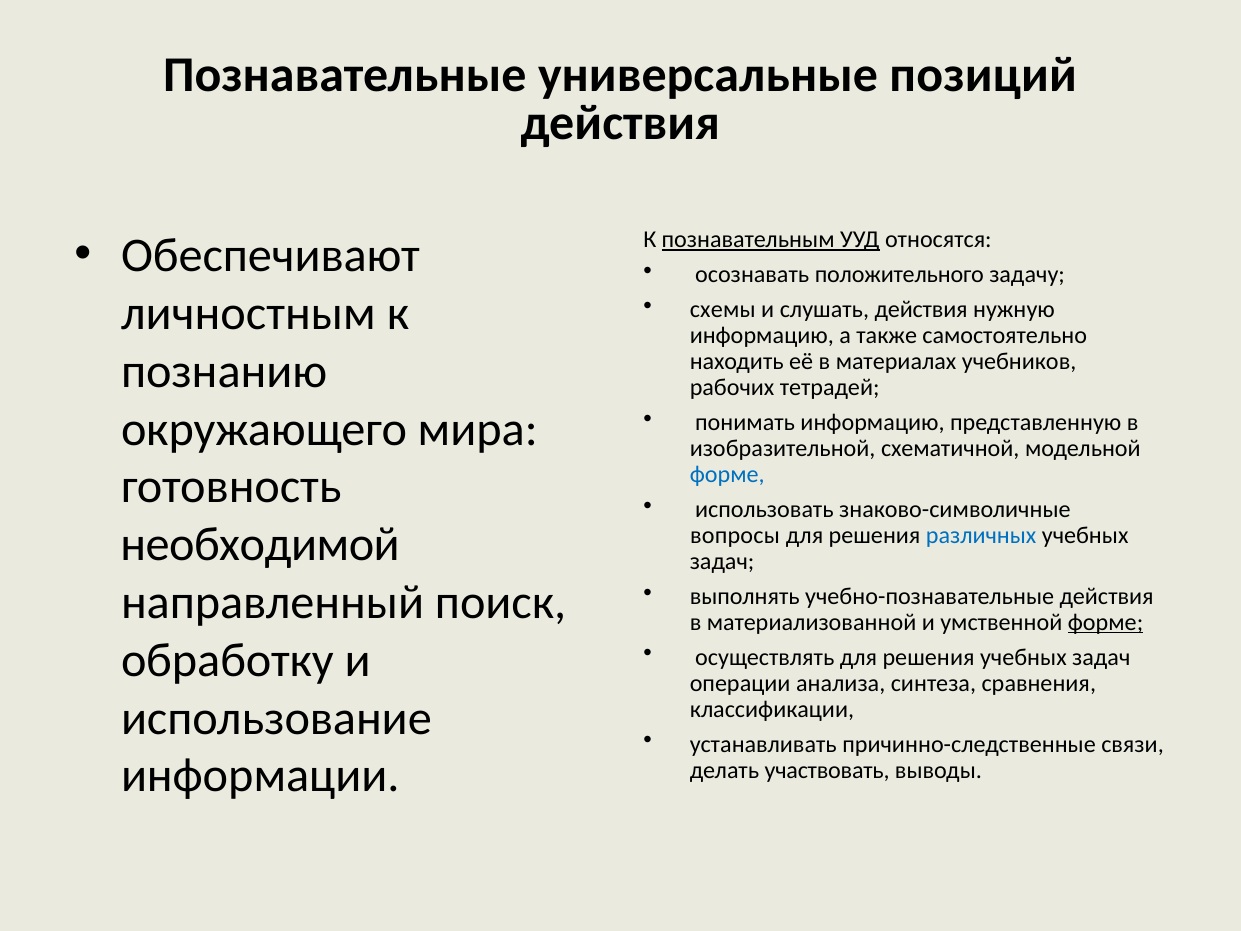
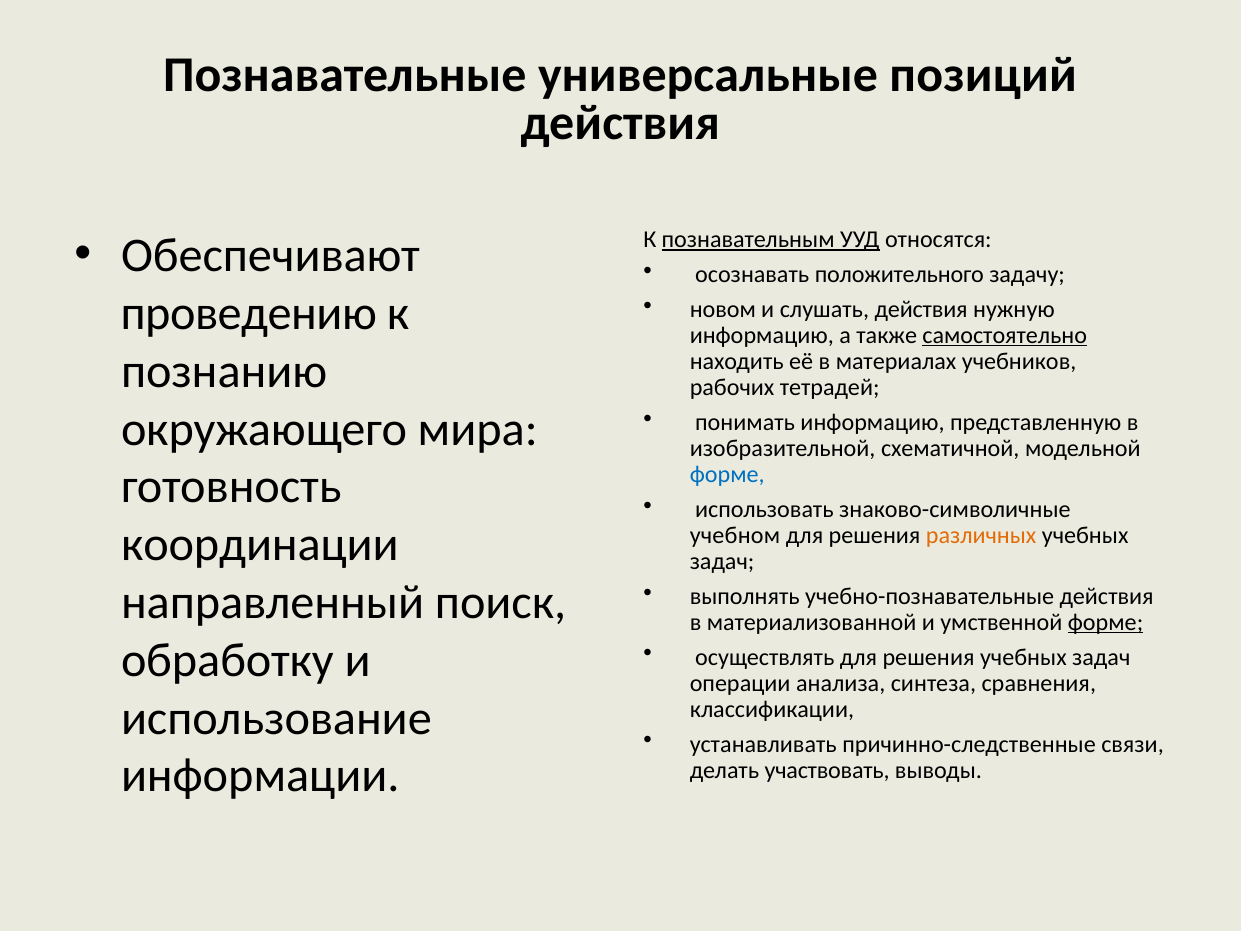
схемы: схемы -> новом
личностным: личностным -> проведению
самостоятельно underline: none -> present
необходимой: необходимой -> координации
вопросы: вопросы -> учебном
различных colour: blue -> orange
